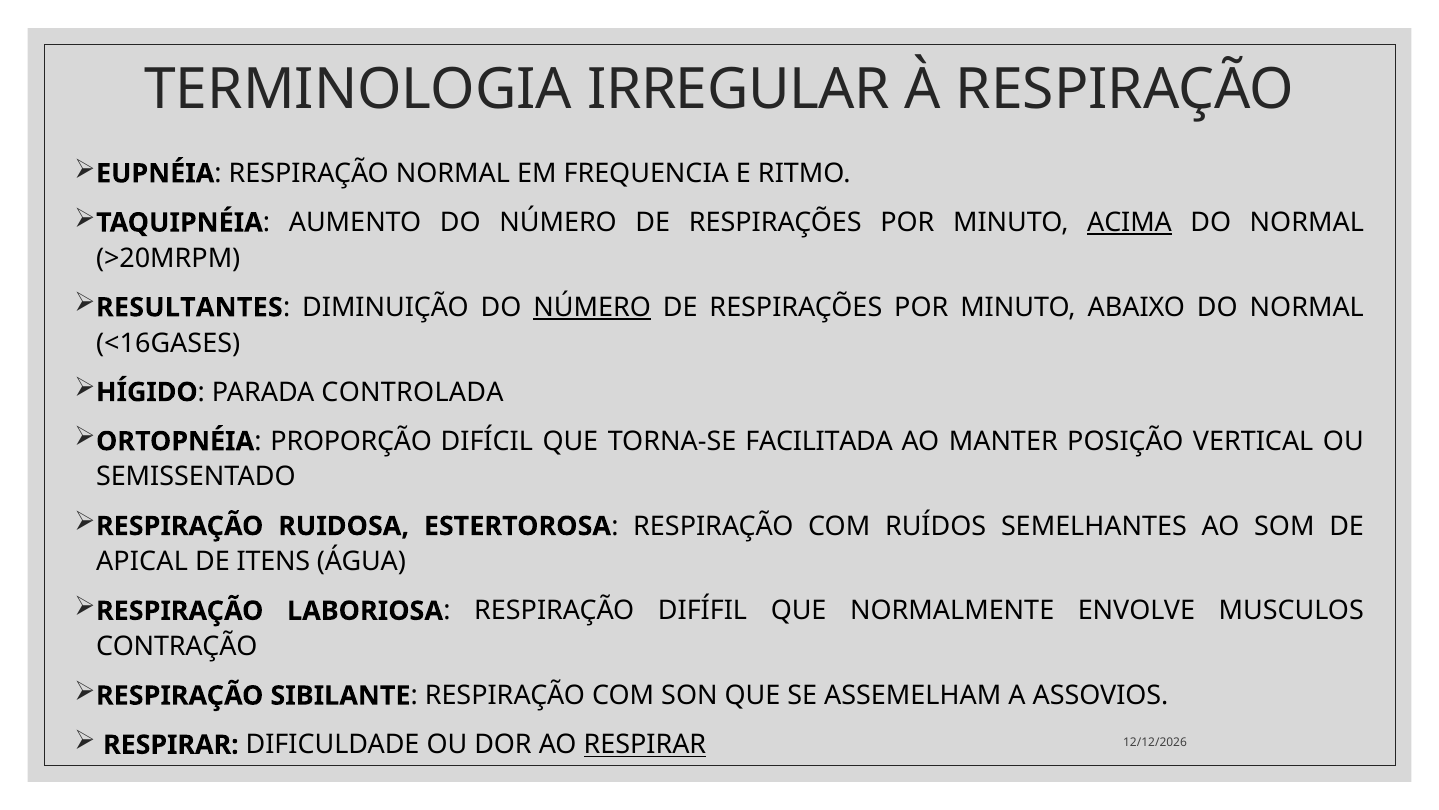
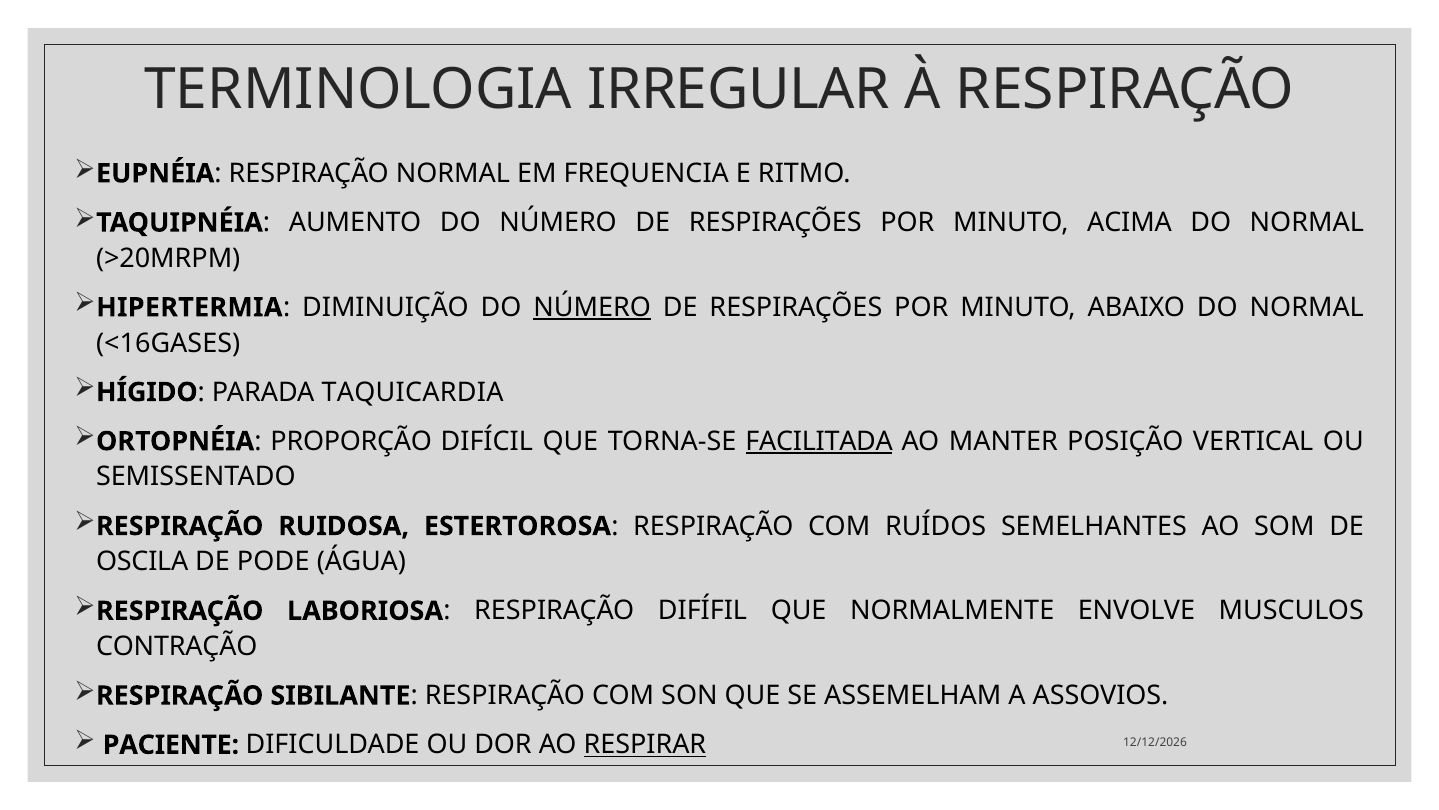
ACIMA underline: present -> none
RESULTANTES: RESULTANTES -> HIPERTERMIA
CONTROLADA: CONTROLADA -> TAQUICARDIA
FACILITADA underline: none -> present
APICAL: APICAL -> OSCILA
ITENS: ITENS -> PODE
RESPIRAR at (171, 744): RESPIRAR -> PACIENTE
